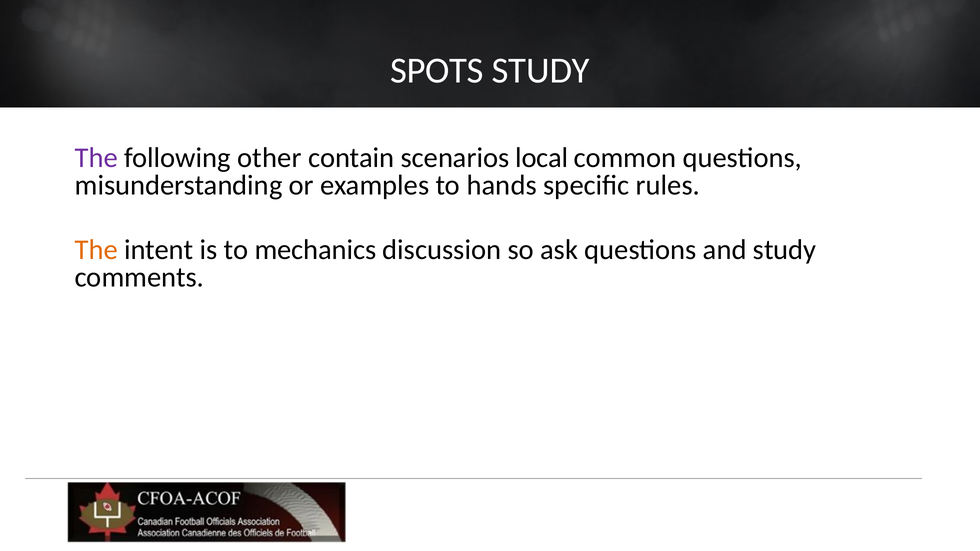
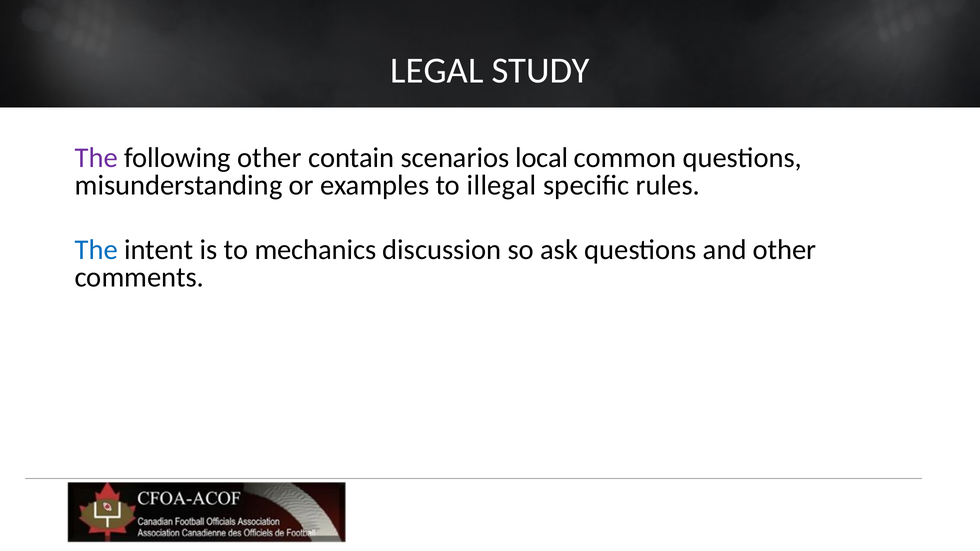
SPOTS: SPOTS -> LEGAL
hands: hands -> illegal
The at (96, 250) colour: orange -> blue
and study: study -> other
